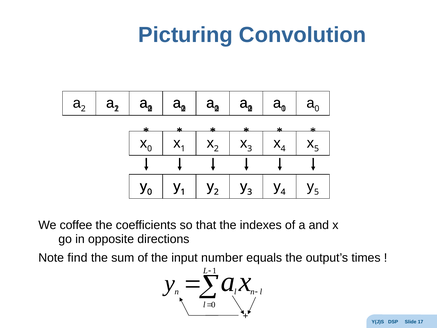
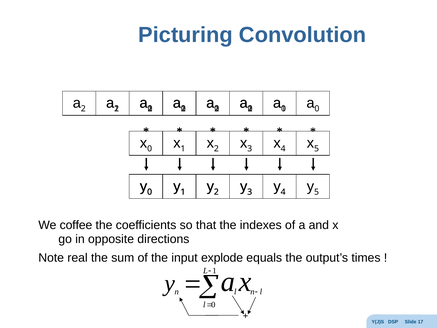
find: find -> real
number: number -> explode
